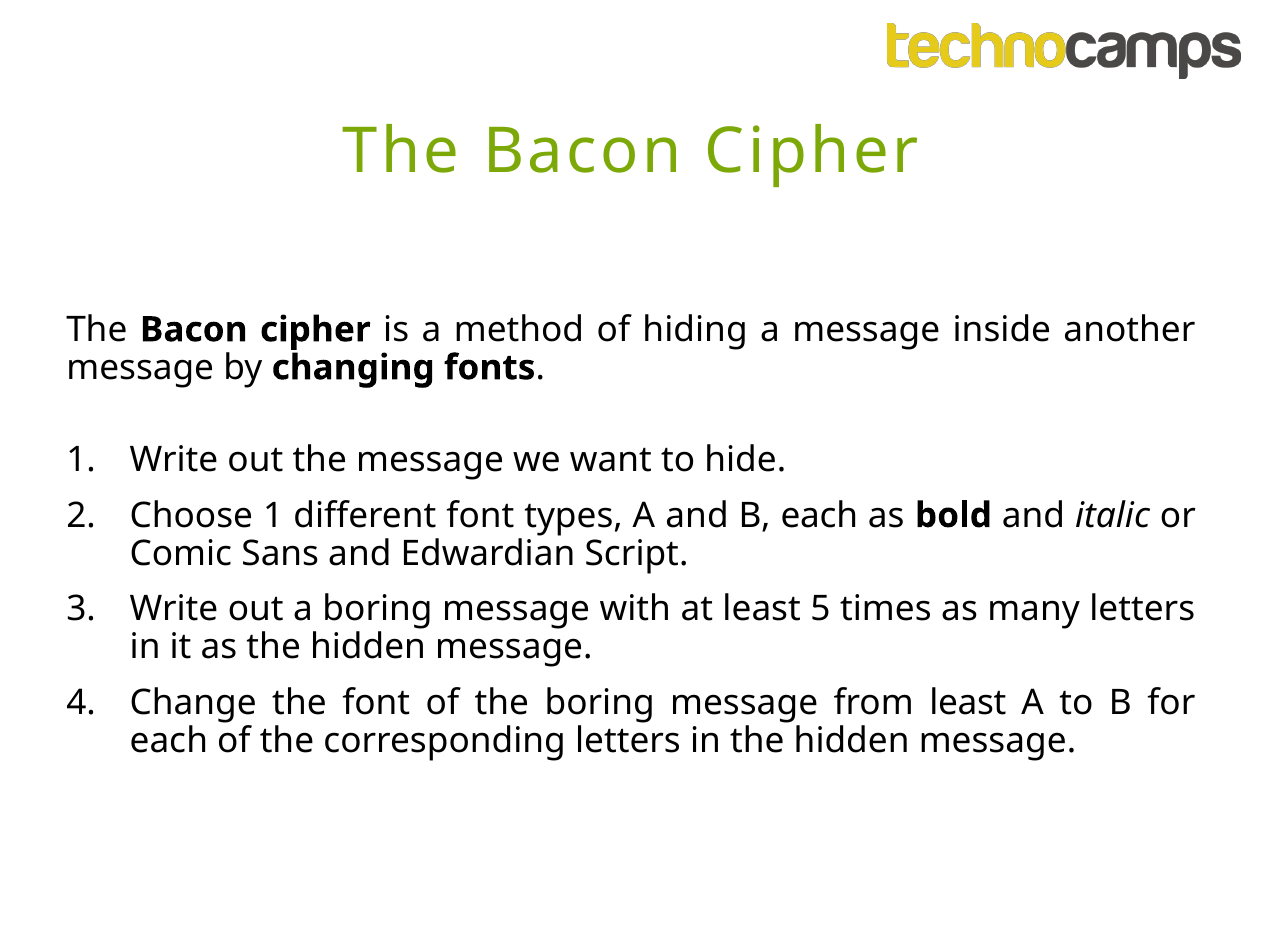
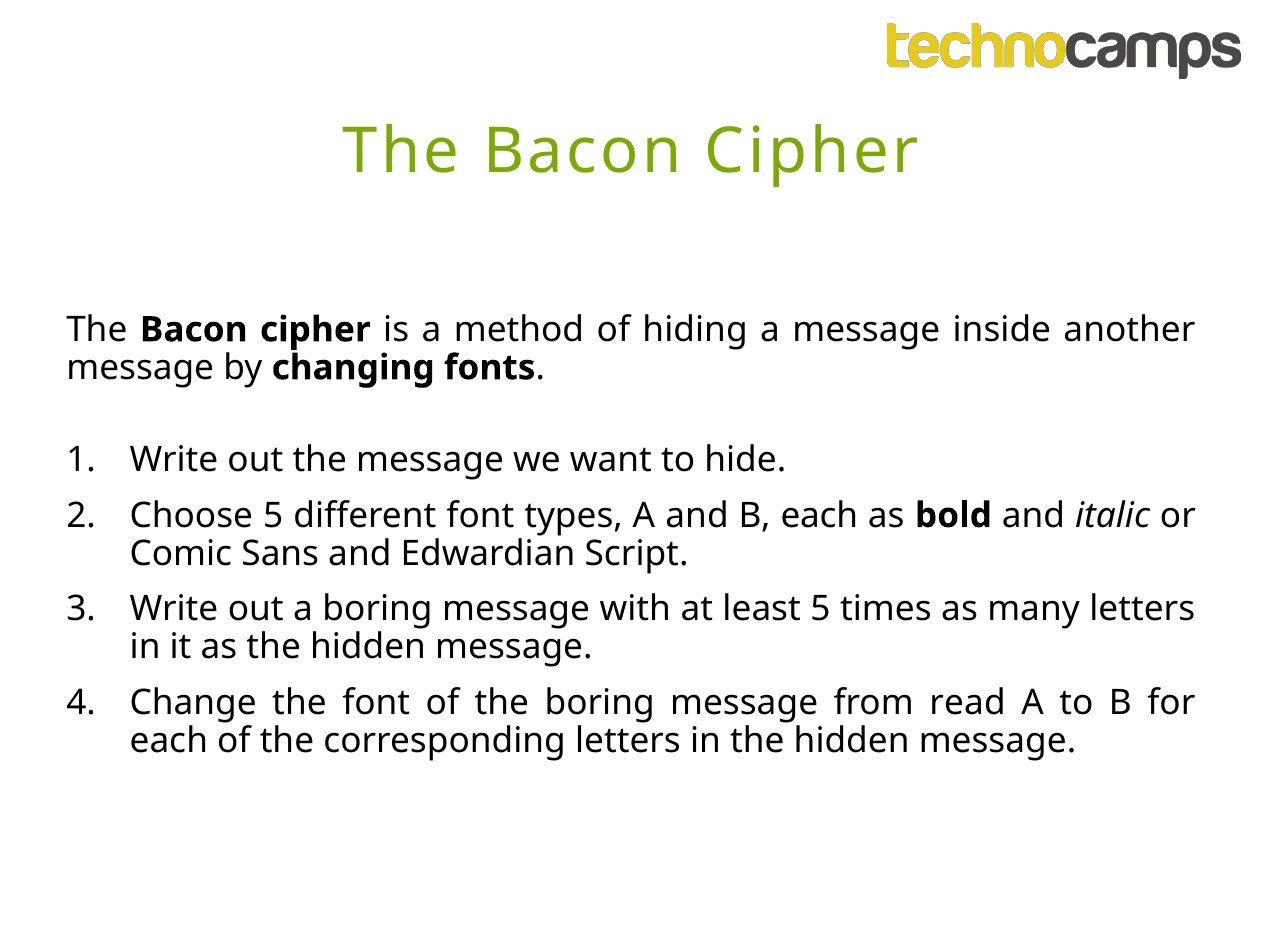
Choose 1: 1 -> 5
from least: least -> read
